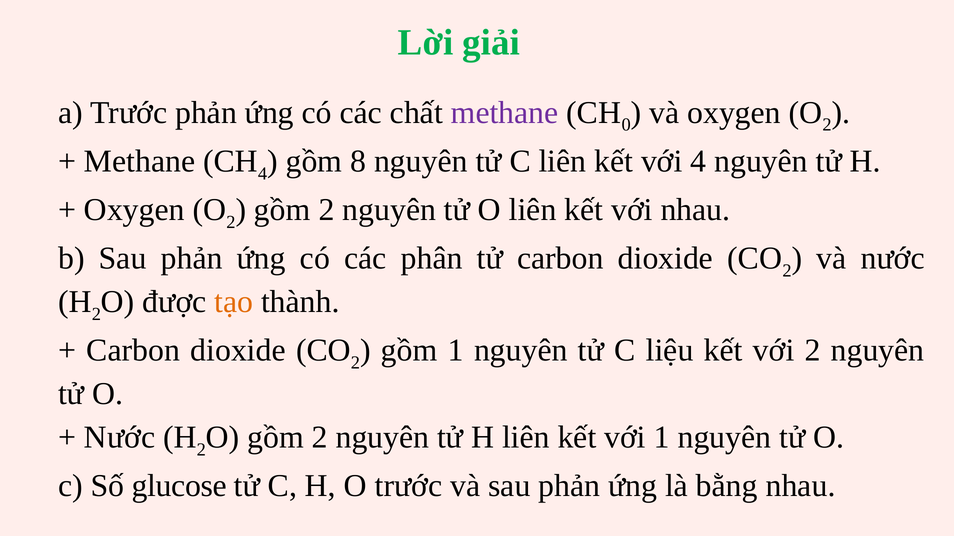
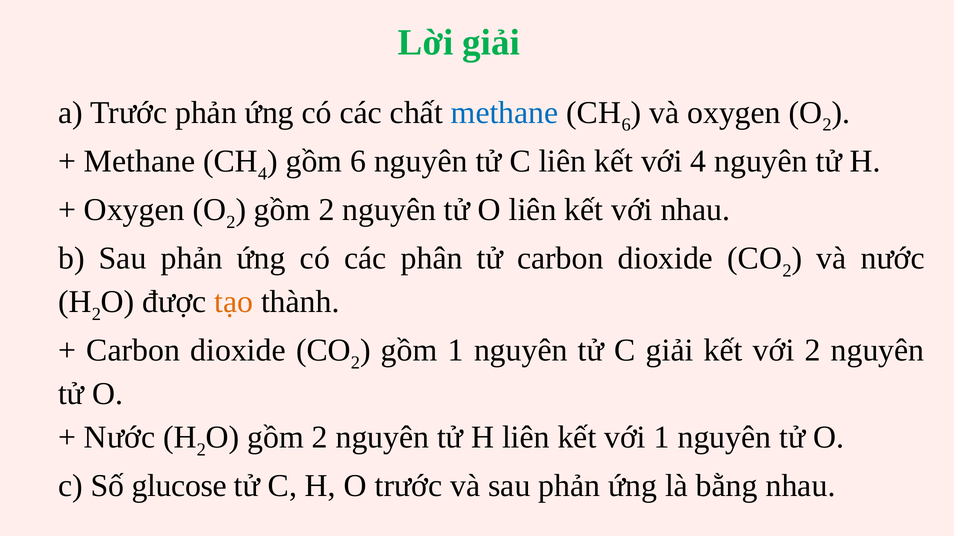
methane at (505, 113) colour: purple -> blue
0 at (626, 125): 0 -> 6
gồm 8: 8 -> 6
C liệu: liệu -> giải
